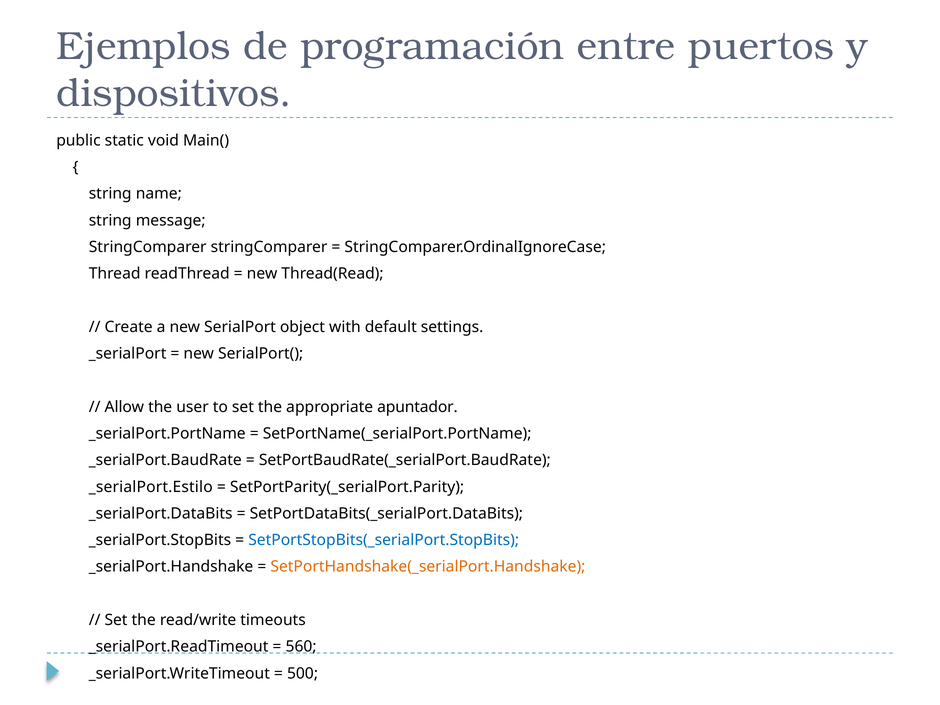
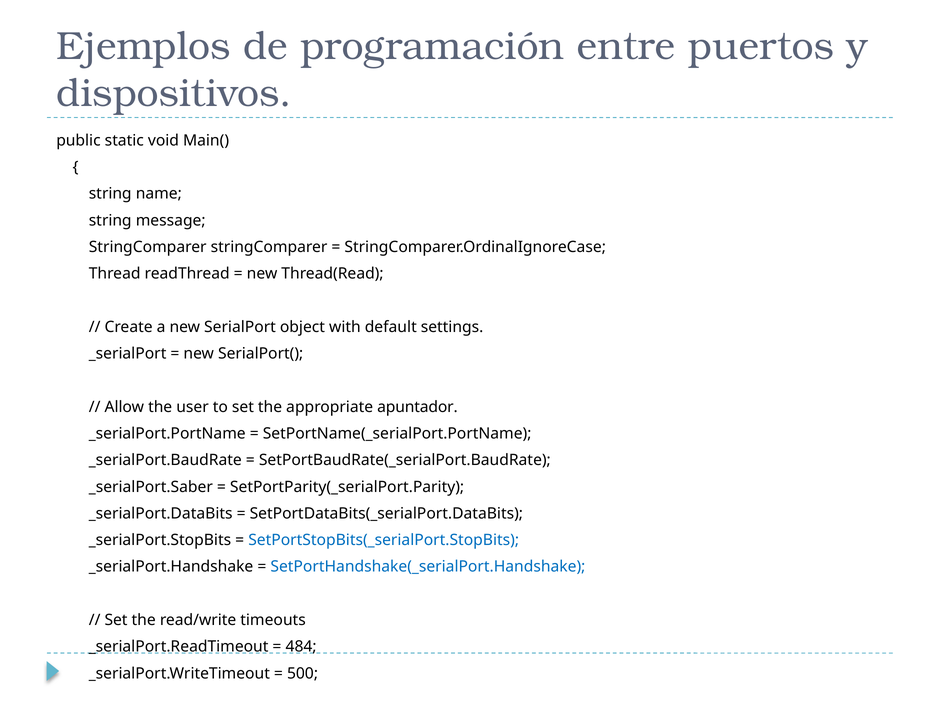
_serialPort.Estilo: _serialPort.Estilo -> _serialPort.Saber
SetPortHandshake(_serialPort.Handshake colour: orange -> blue
560: 560 -> 484
